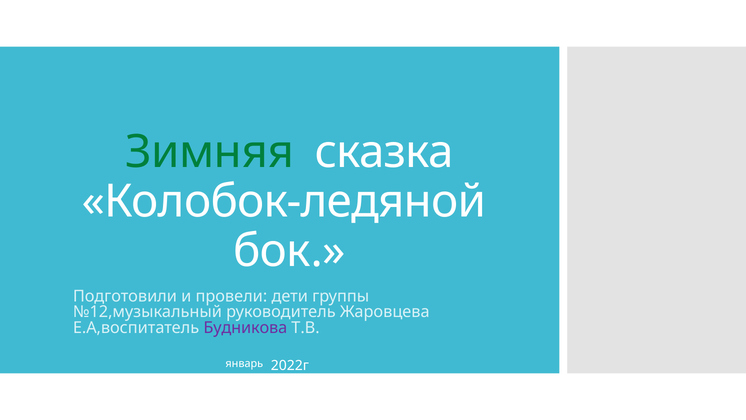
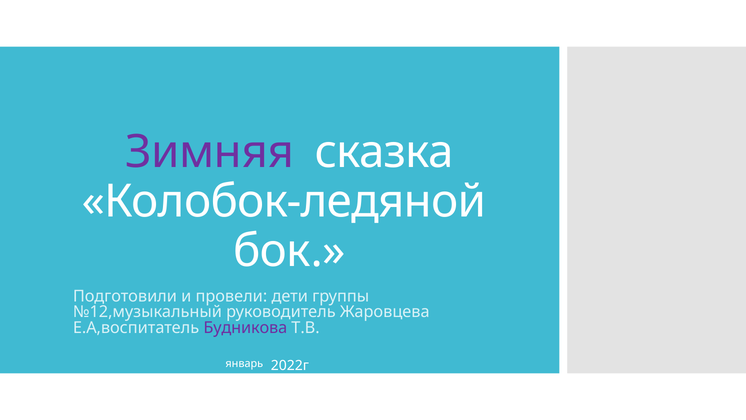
Зимняя colour: green -> purple
